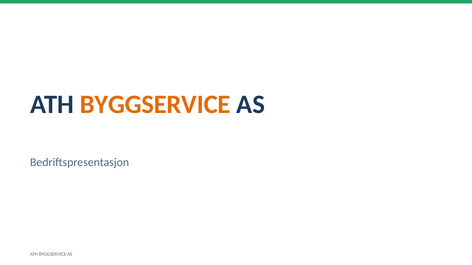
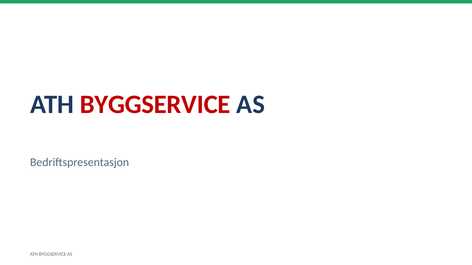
BYGGSERVICE at (155, 105) colour: orange -> red
